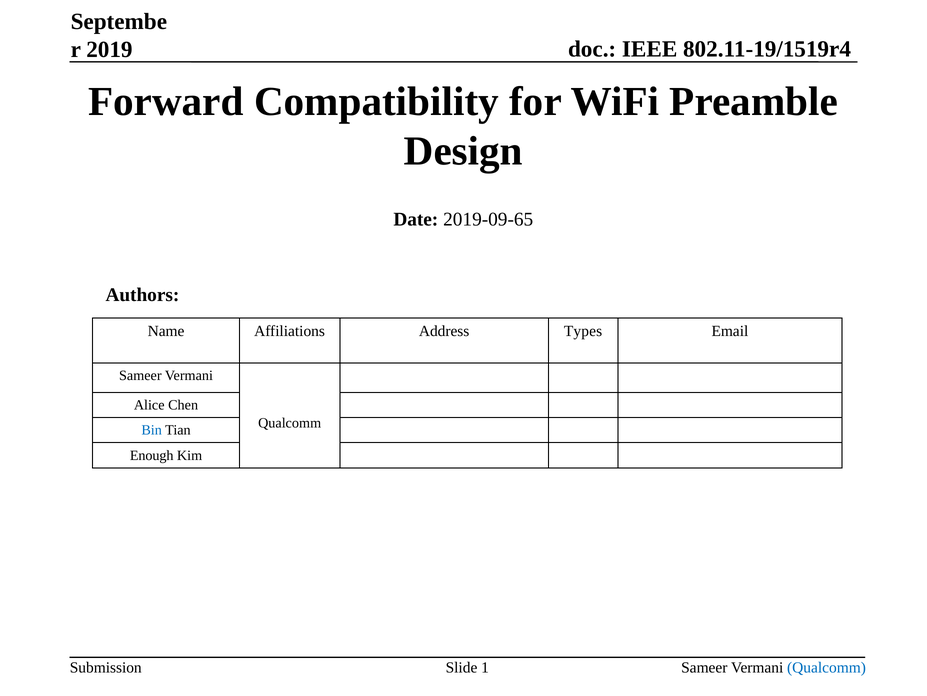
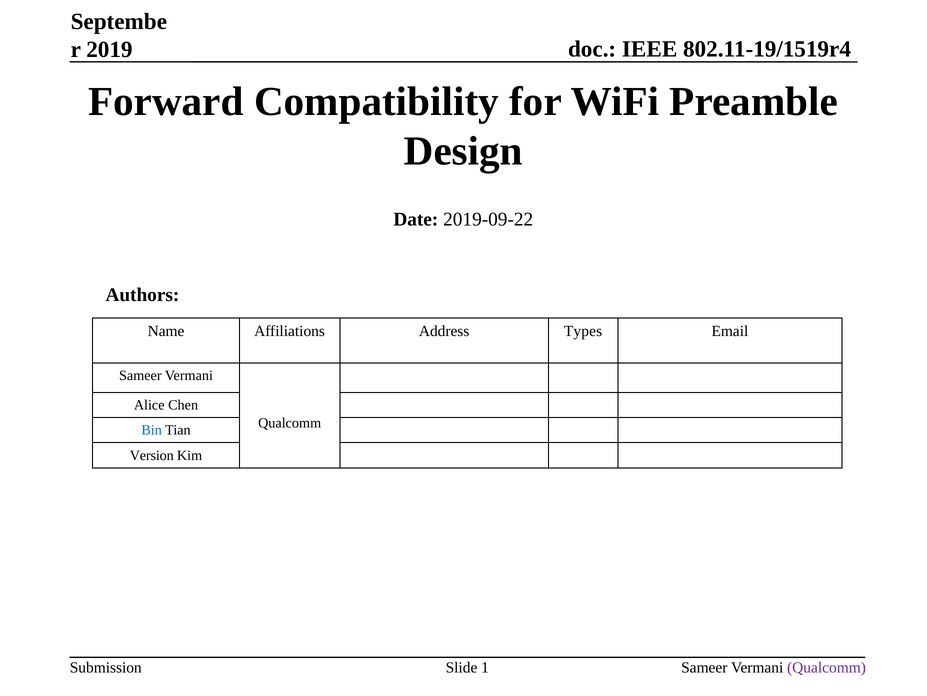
2019-09-65: 2019-09-65 -> 2019-09-22
Enough: Enough -> Version
Qualcomm at (827, 667) colour: blue -> purple
